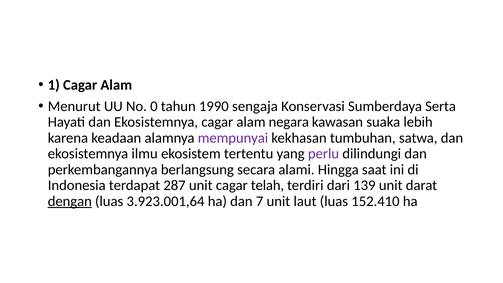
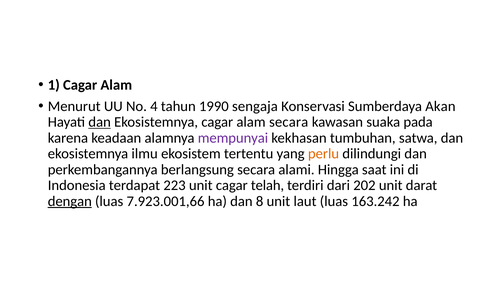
0: 0 -> 4
Serta: Serta -> Akan
dan at (100, 122) underline: none -> present
alam negara: negara -> secara
lebih: lebih -> pada
perlu colour: purple -> orange
287: 287 -> 223
139: 139 -> 202
3.923.001,64: 3.923.001,64 -> 7.923.001,66
7: 7 -> 8
152.410: 152.410 -> 163.242
